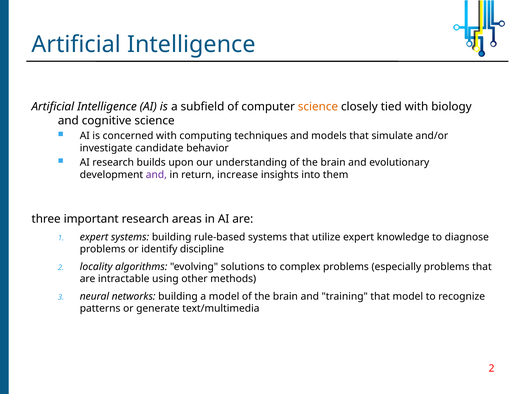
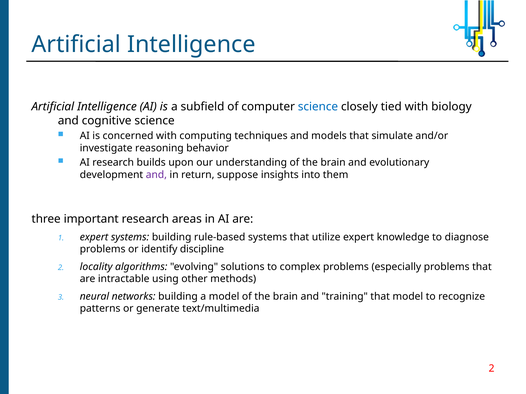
science at (318, 107) colour: orange -> blue
candidate: candidate -> reasoning
increase: increase -> suppose
